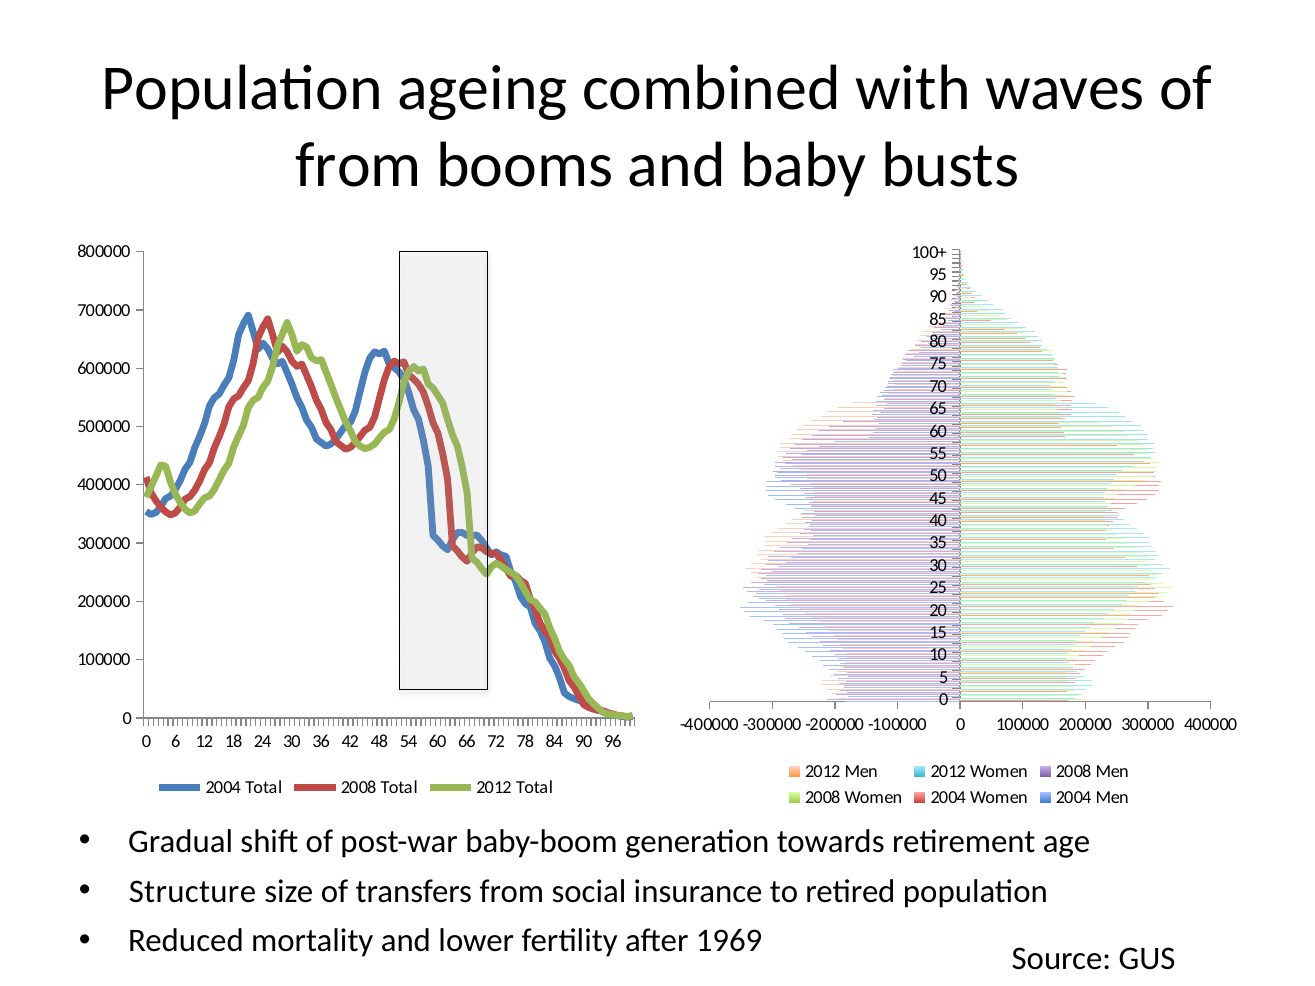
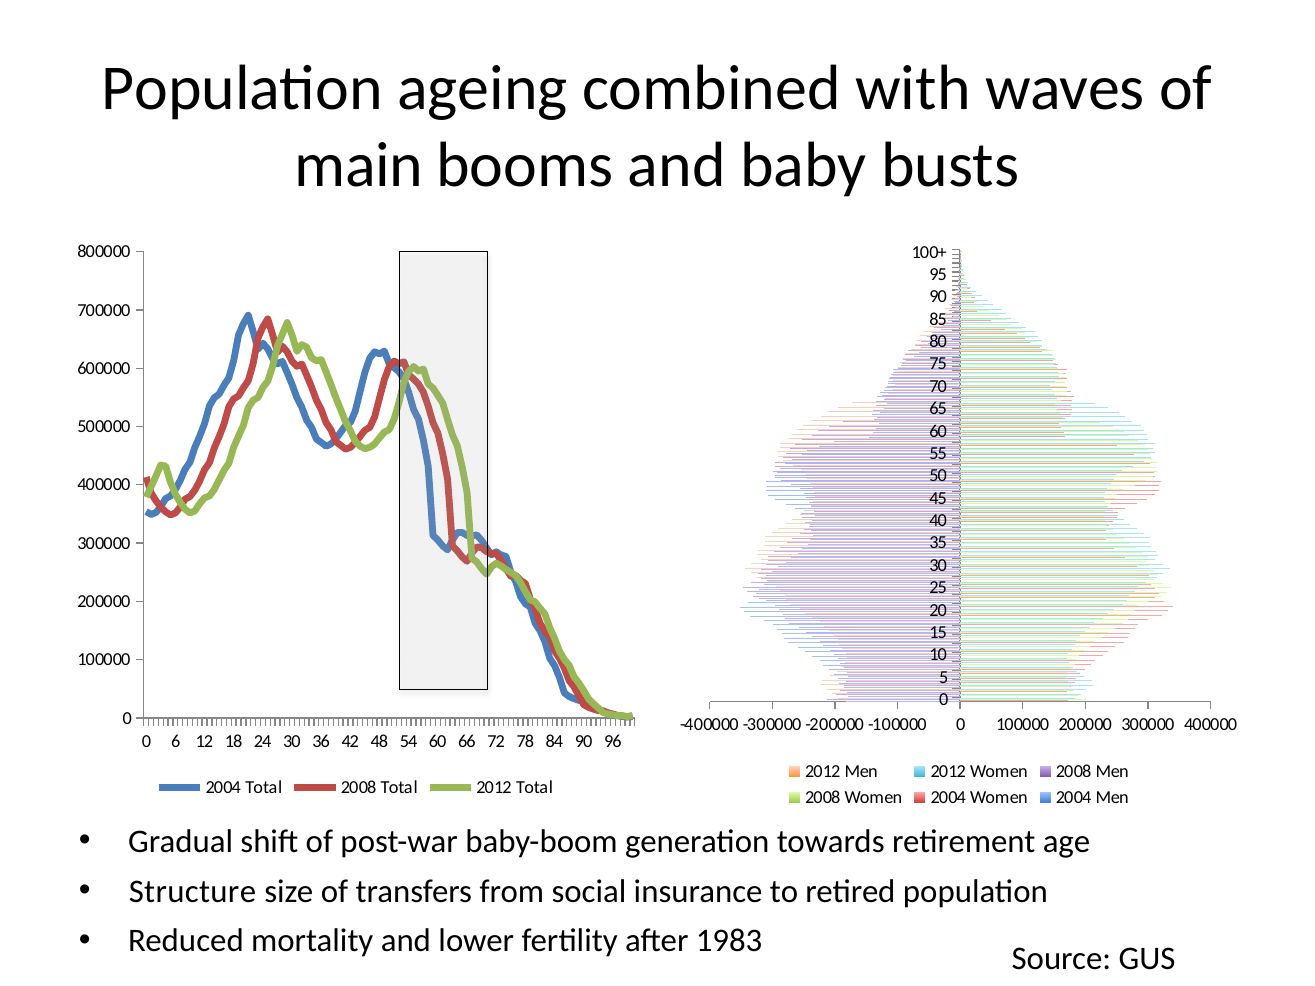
from at (359, 166): from -> main
1969: 1969 -> 1983
